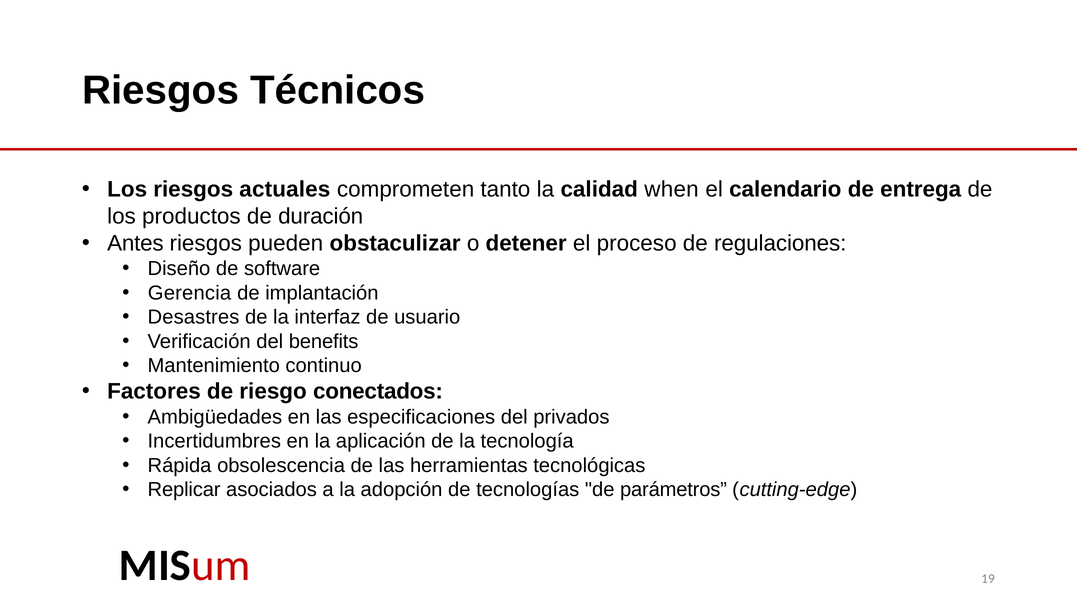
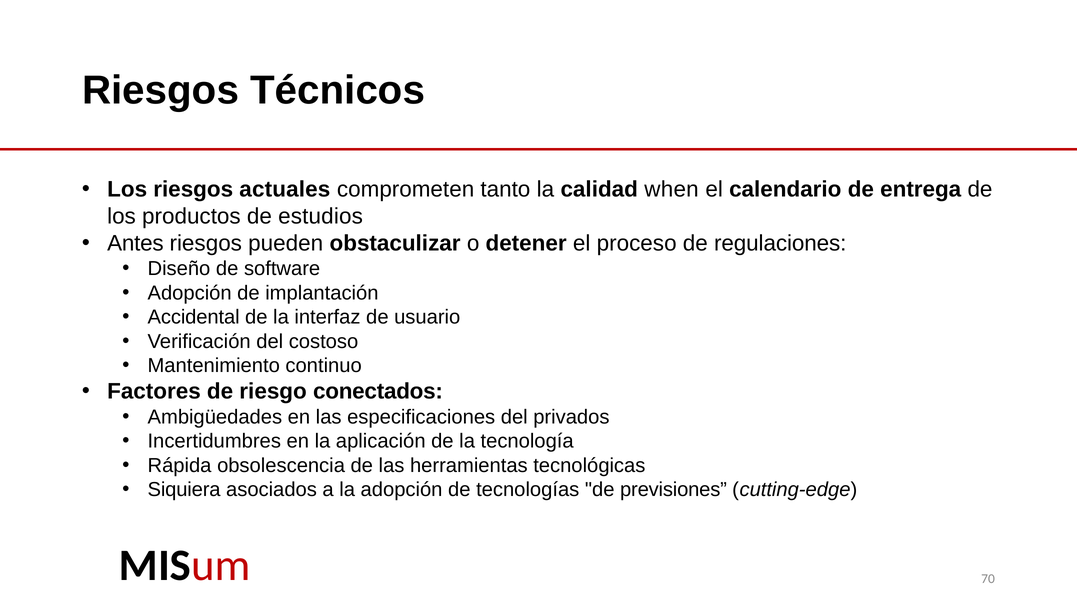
duración: duración -> estudios
Gerencia at (190, 293): Gerencia -> Adopción
Desastres: Desastres -> Accidental
benefits: benefits -> costoso
Replicar: Replicar -> Siquiera
parámetros: parámetros -> previsiones
19: 19 -> 70
